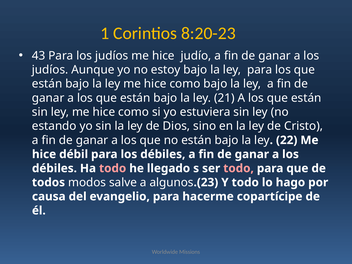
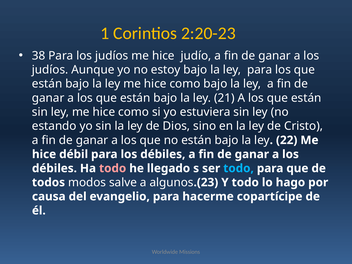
8:20-23: 8:20-23 -> 2:20-23
43: 43 -> 38
todo at (239, 168) colour: pink -> light blue
